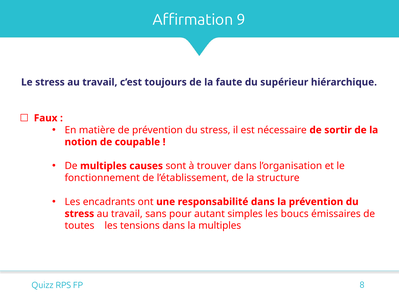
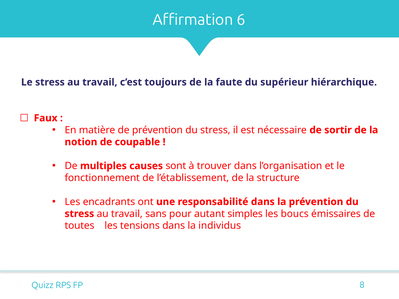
9: 9 -> 6
la multiples: multiples -> individus
